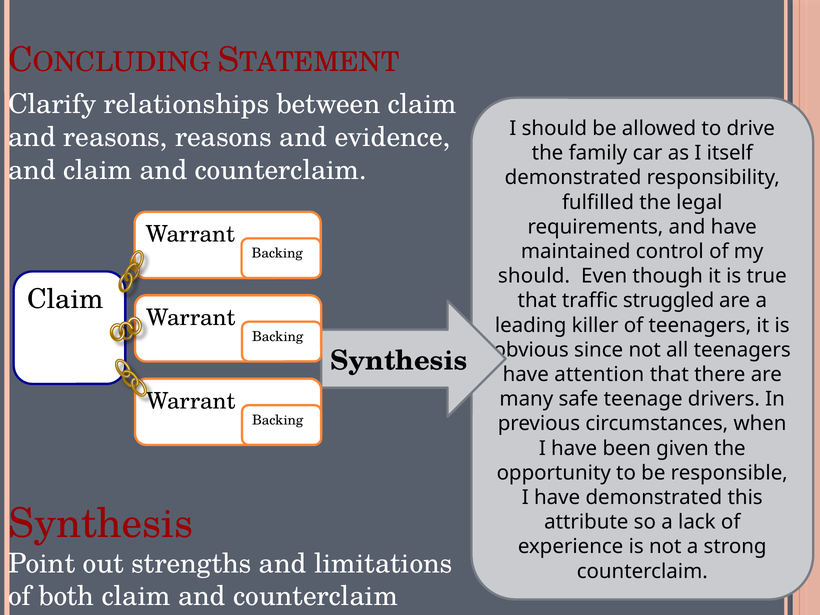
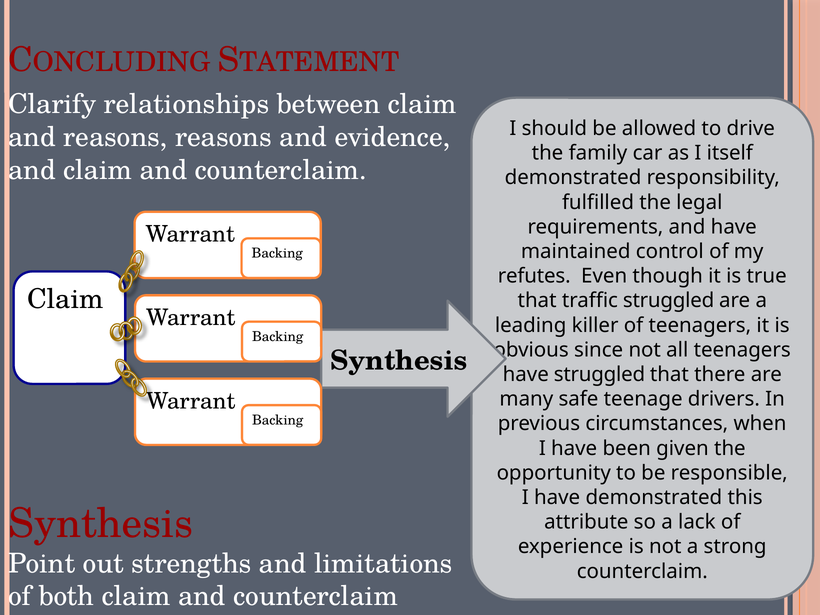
should at (534, 276): should -> refutes
have attention: attention -> struggled
